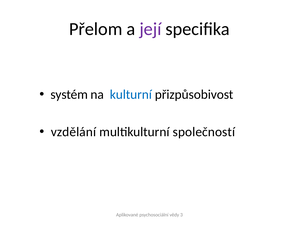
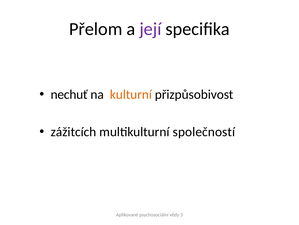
systém: systém -> nechuť
kulturní colour: blue -> orange
vzdělání: vzdělání -> zážitcích
